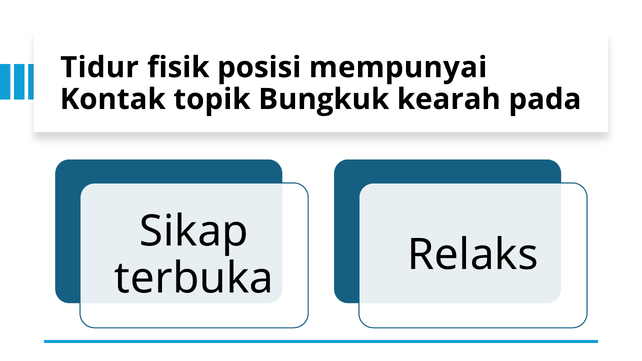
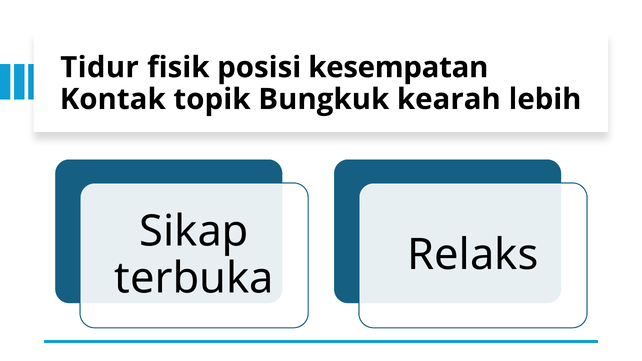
mempunyai: mempunyai -> kesempatan
pada: pada -> lebih
